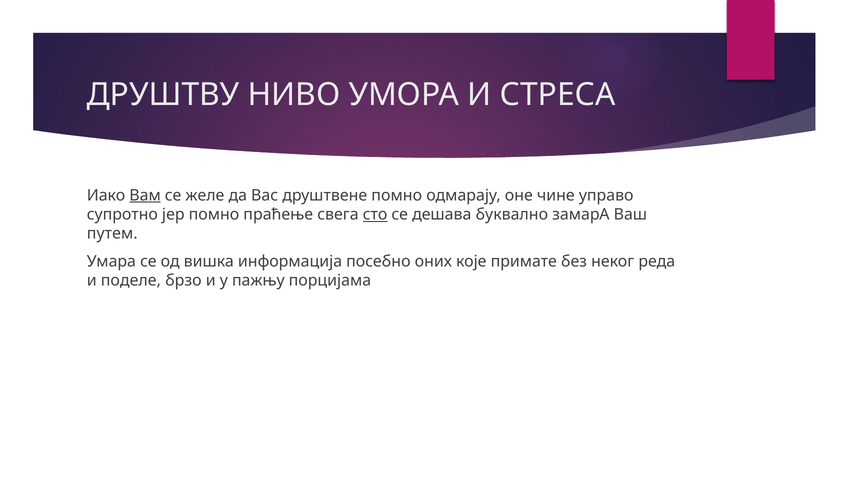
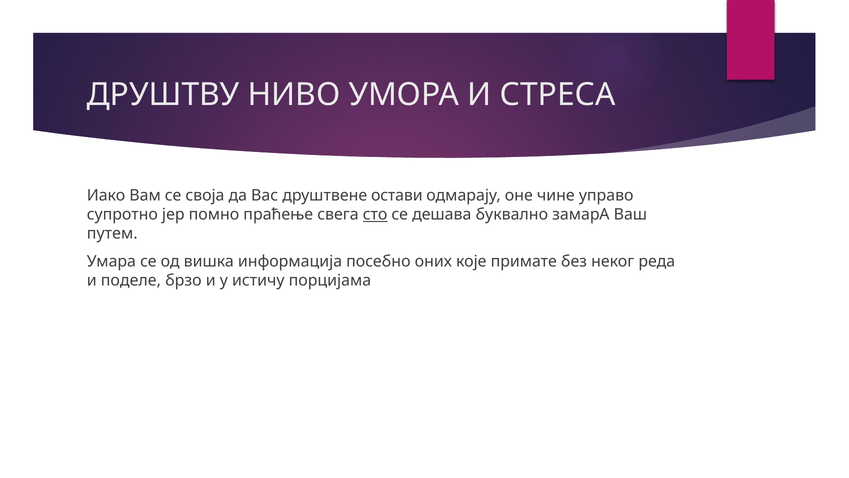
Вам underline: present -> none
желе: желе -> своја
друштвене помно: помно -> остави
пажњу: пажњу -> истичу
